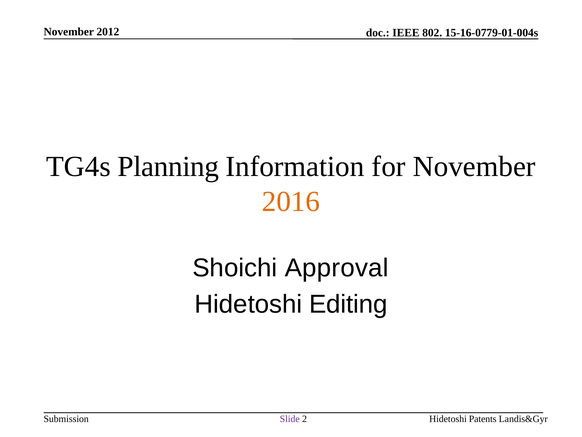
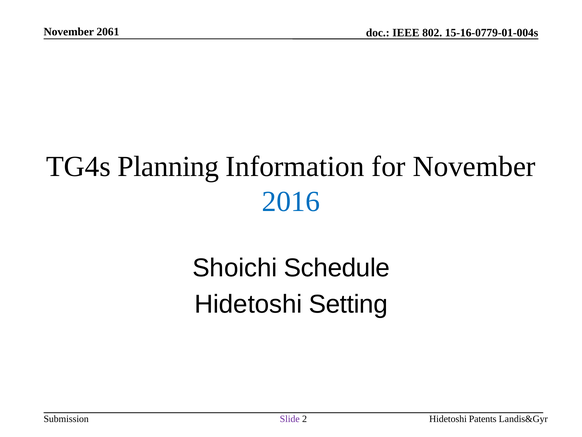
2012: 2012 -> 2061
2016 colour: orange -> blue
Approval: Approval -> Schedule
Editing: Editing -> Setting
